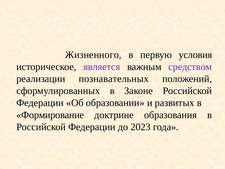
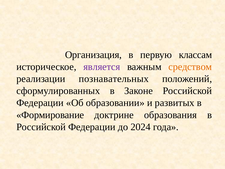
Жизненного: Жизненного -> Организация
условия: условия -> классам
средством colour: purple -> orange
2023: 2023 -> 2024
